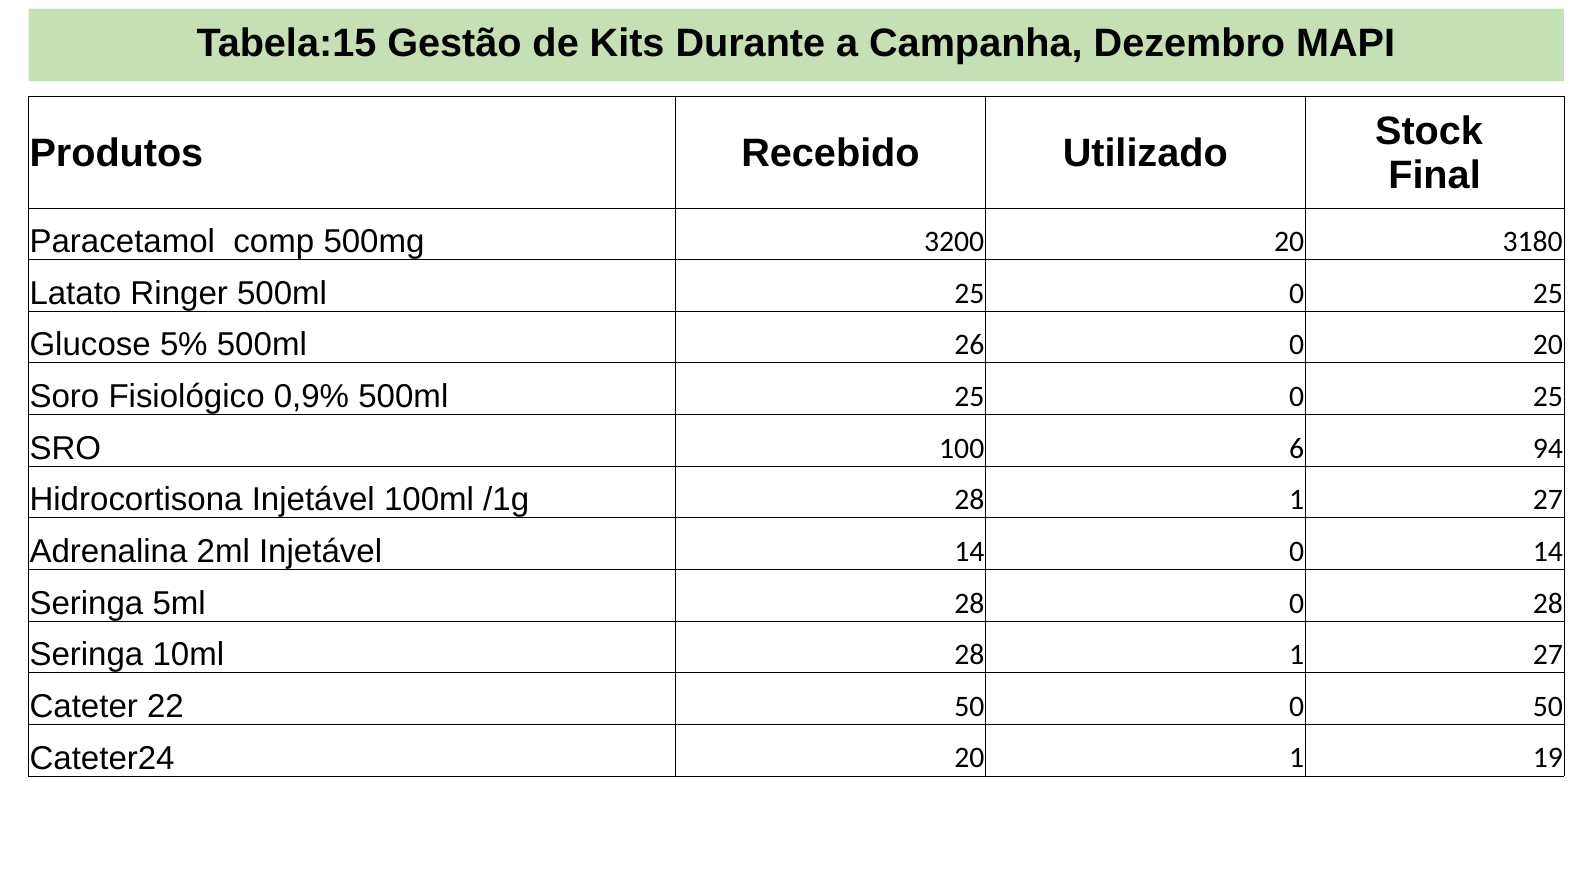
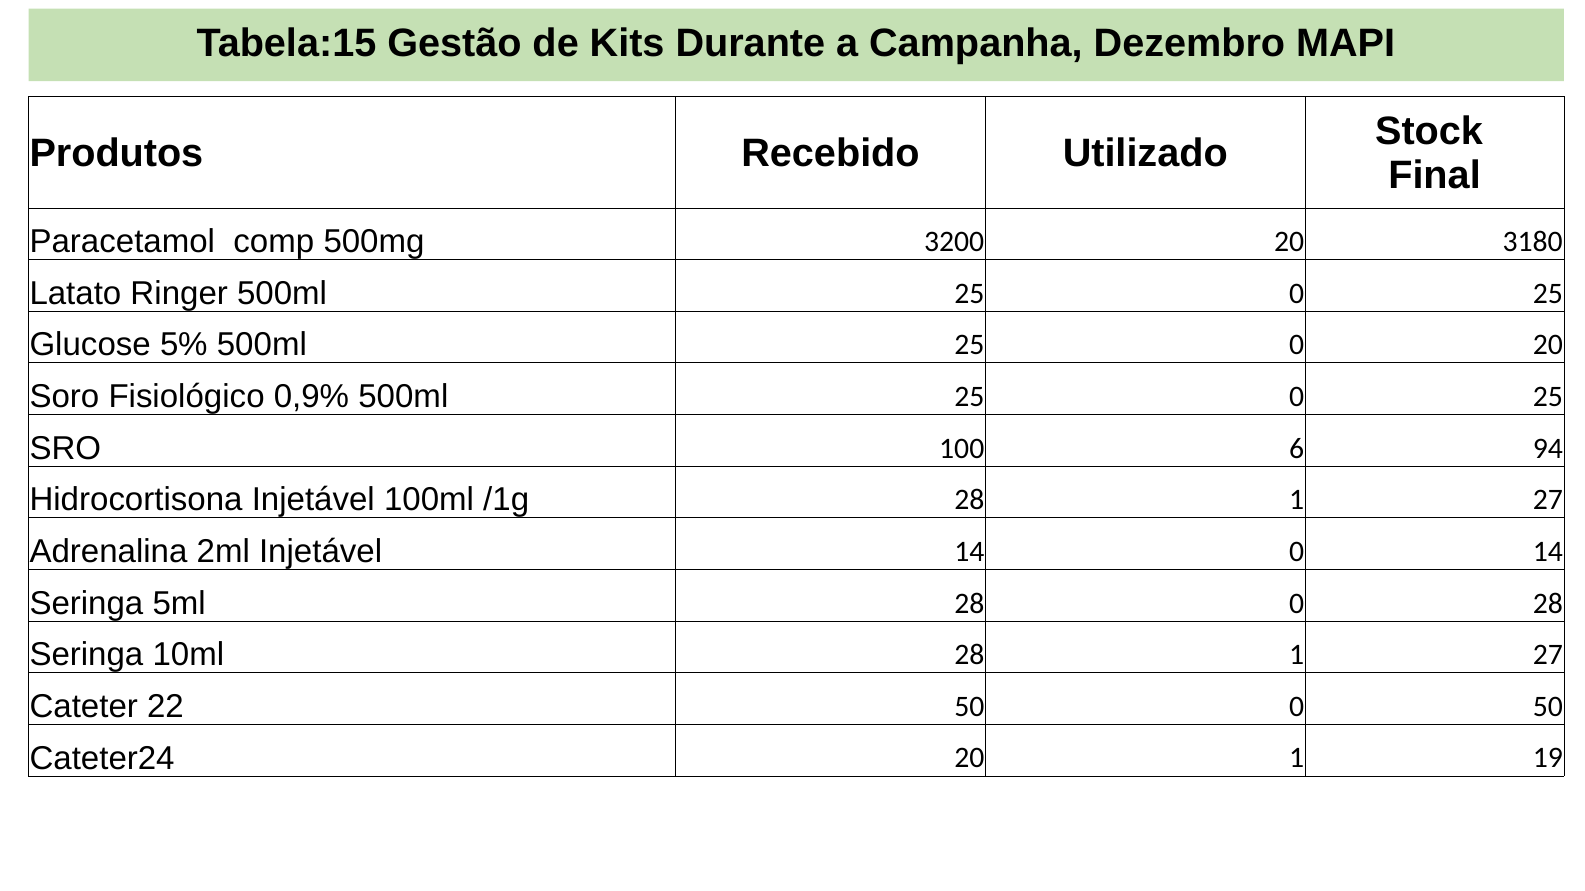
5% 500ml 26: 26 -> 25
